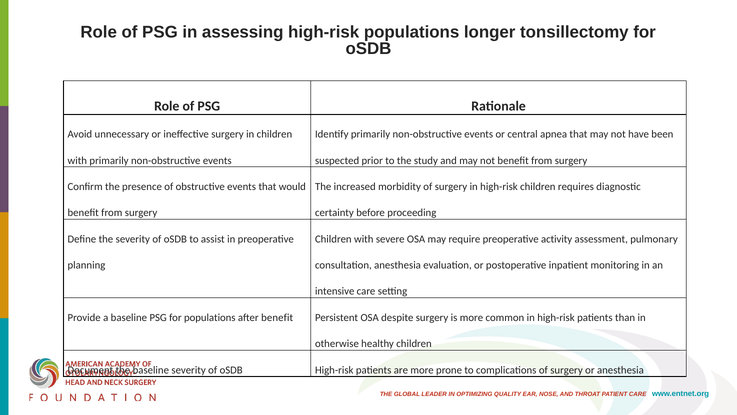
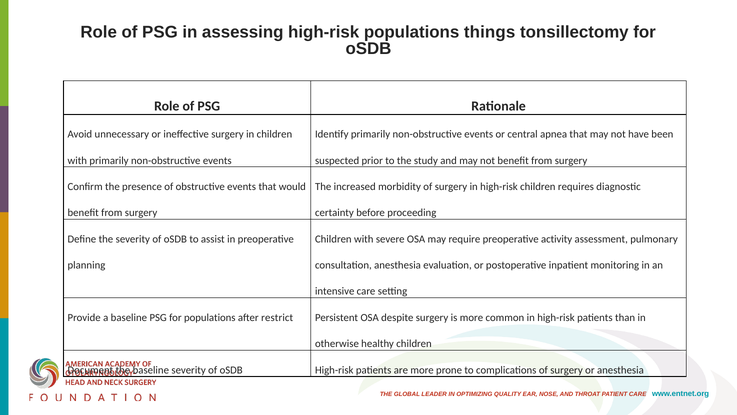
longer: longer -> things
after benefit: benefit -> restrict
